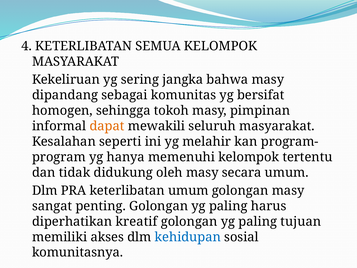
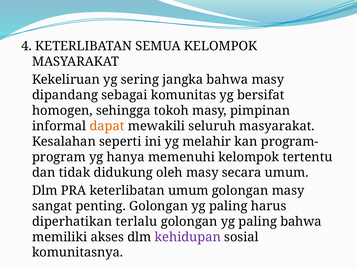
kreatif: kreatif -> terlalu
paling tujuan: tujuan -> bahwa
kehidupan colour: blue -> purple
